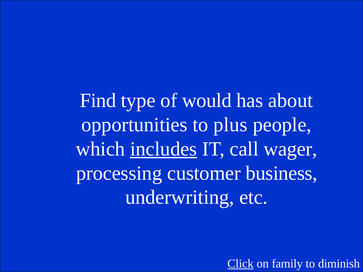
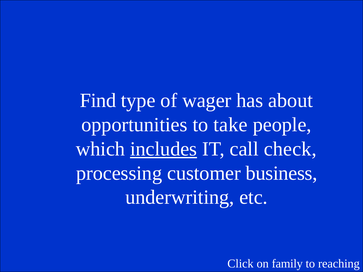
would: would -> wager
plus: plus -> take
wager: wager -> check
Click underline: present -> none
diminish: diminish -> reaching
